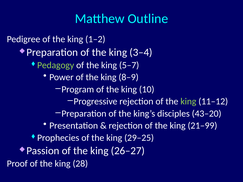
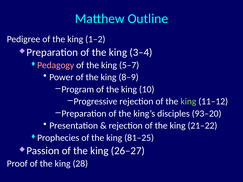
Pedagogy colour: light green -> pink
43–20: 43–20 -> 93–20
21–99: 21–99 -> 21–22
29–25: 29–25 -> 81–25
